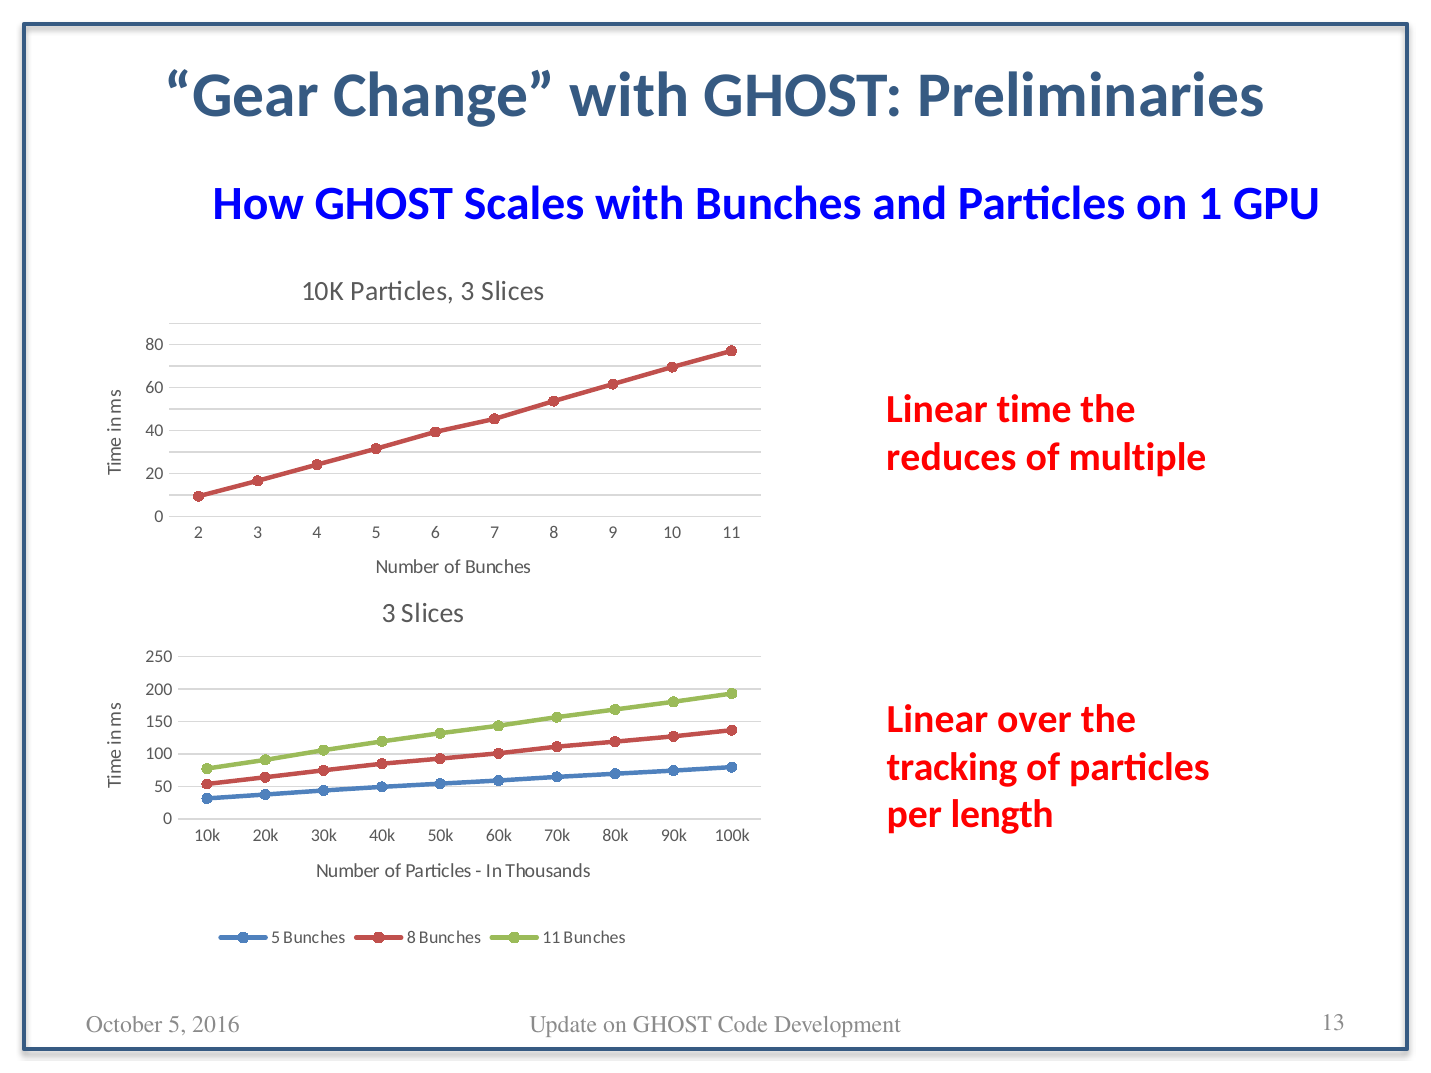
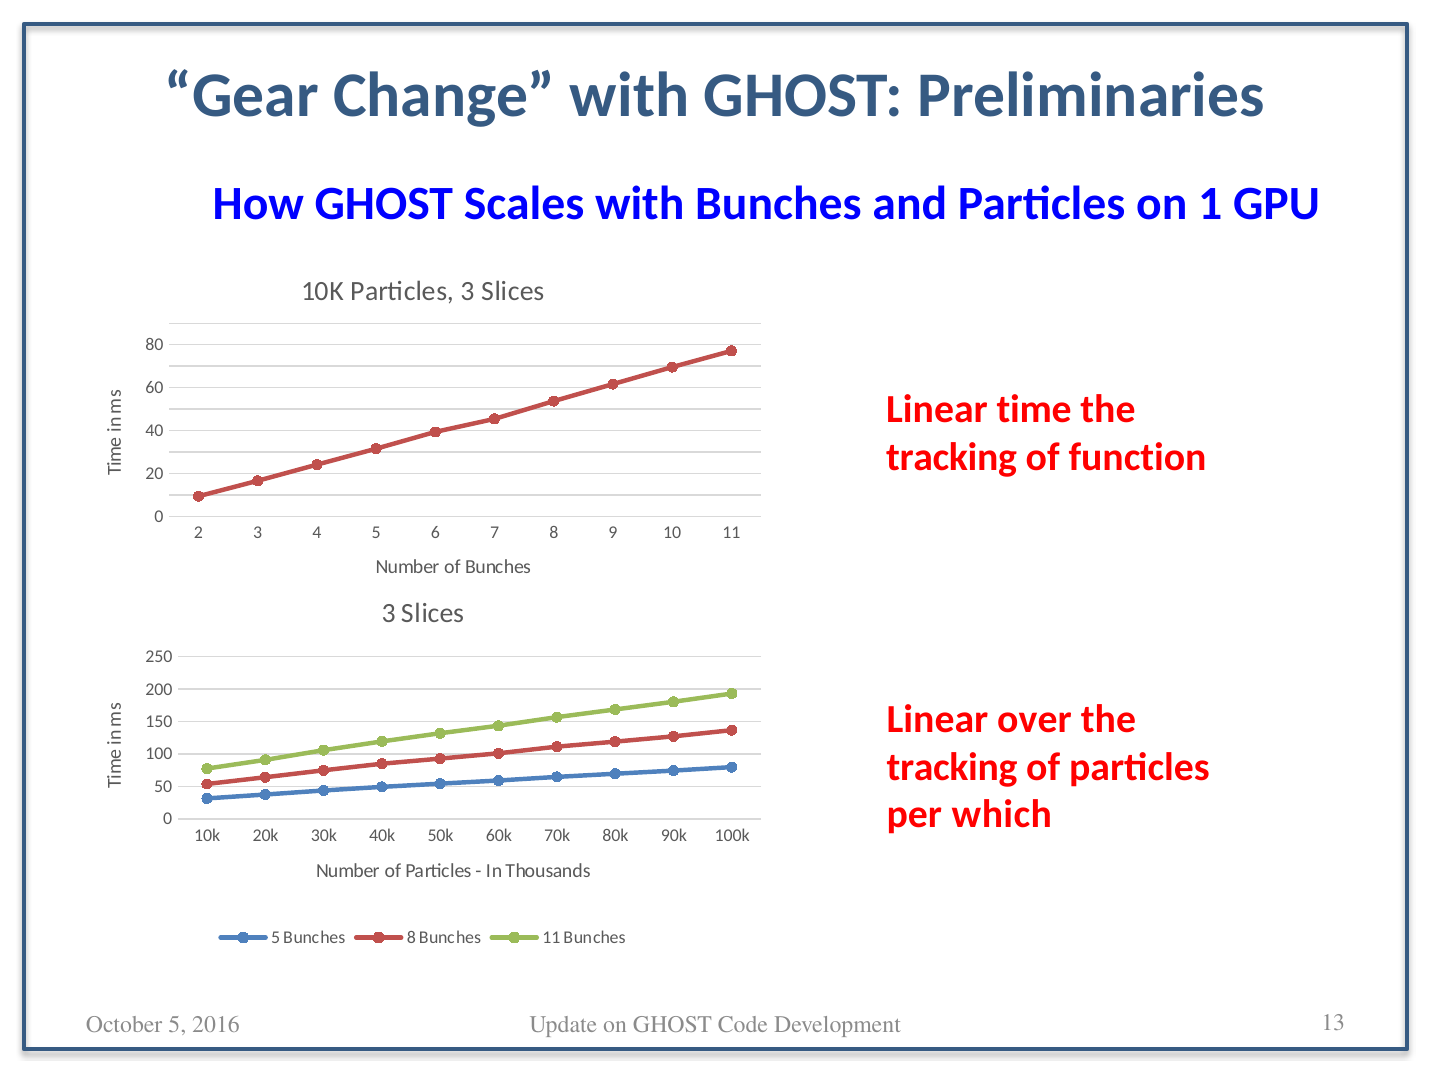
reduces at (951, 457): reduces -> tracking
multiple: multiple -> function
length: length -> which
